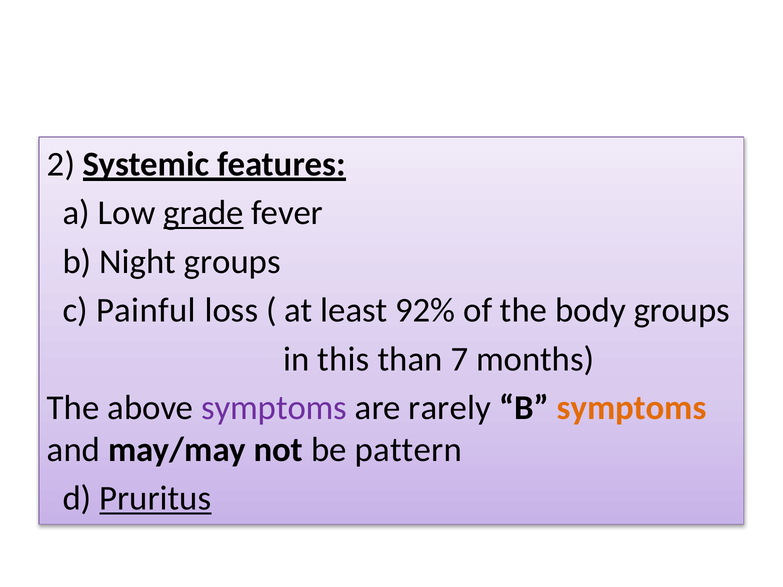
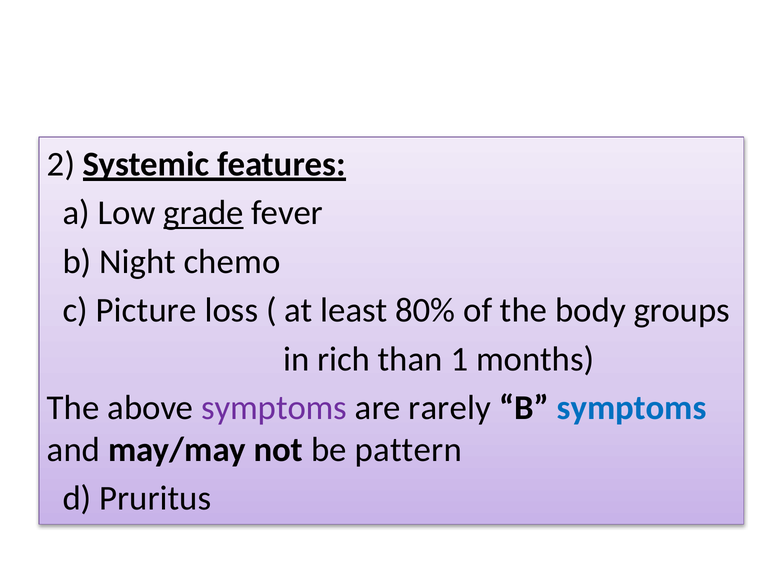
Night groups: groups -> chemo
Painful: Painful -> Picture
92%: 92% -> 80%
this: this -> rich
7: 7 -> 1
symptoms at (632, 408) colour: orange -> blue
Pruritus underline: present -> none
